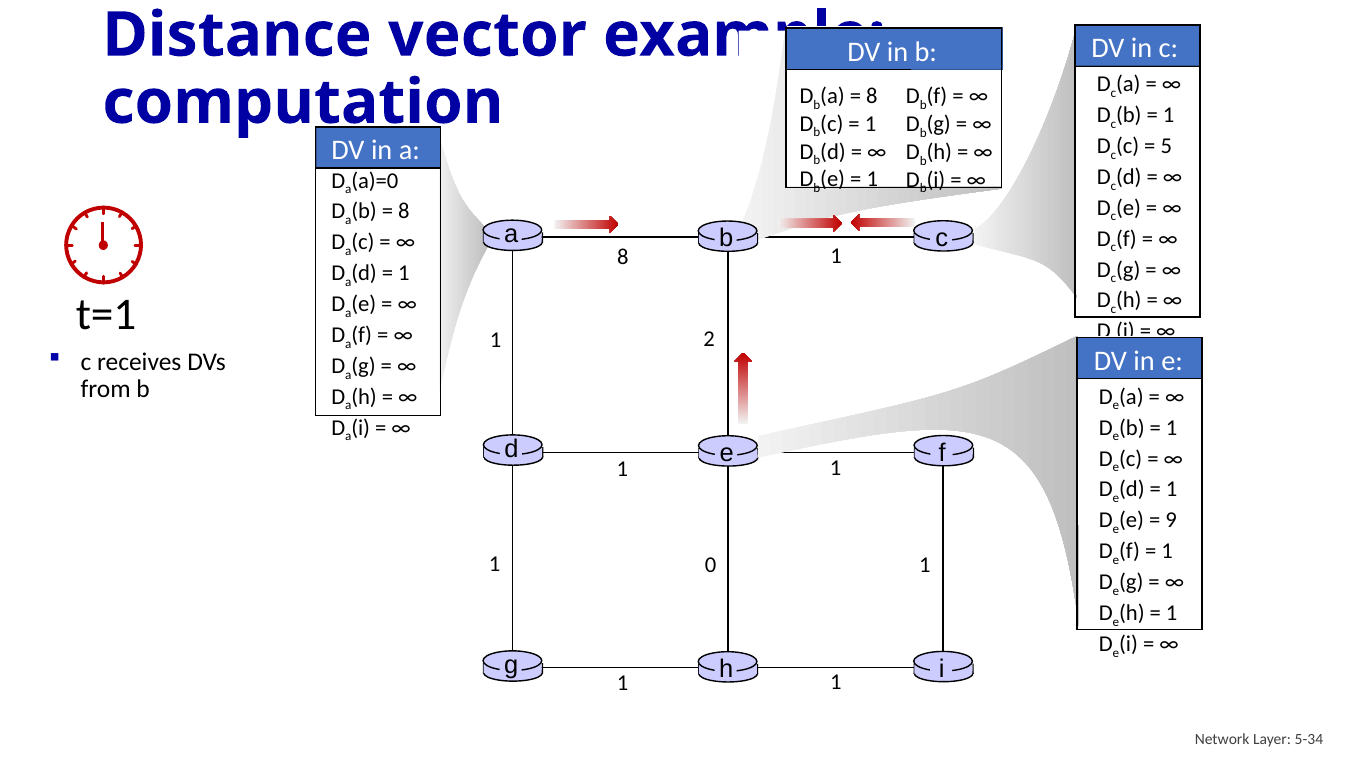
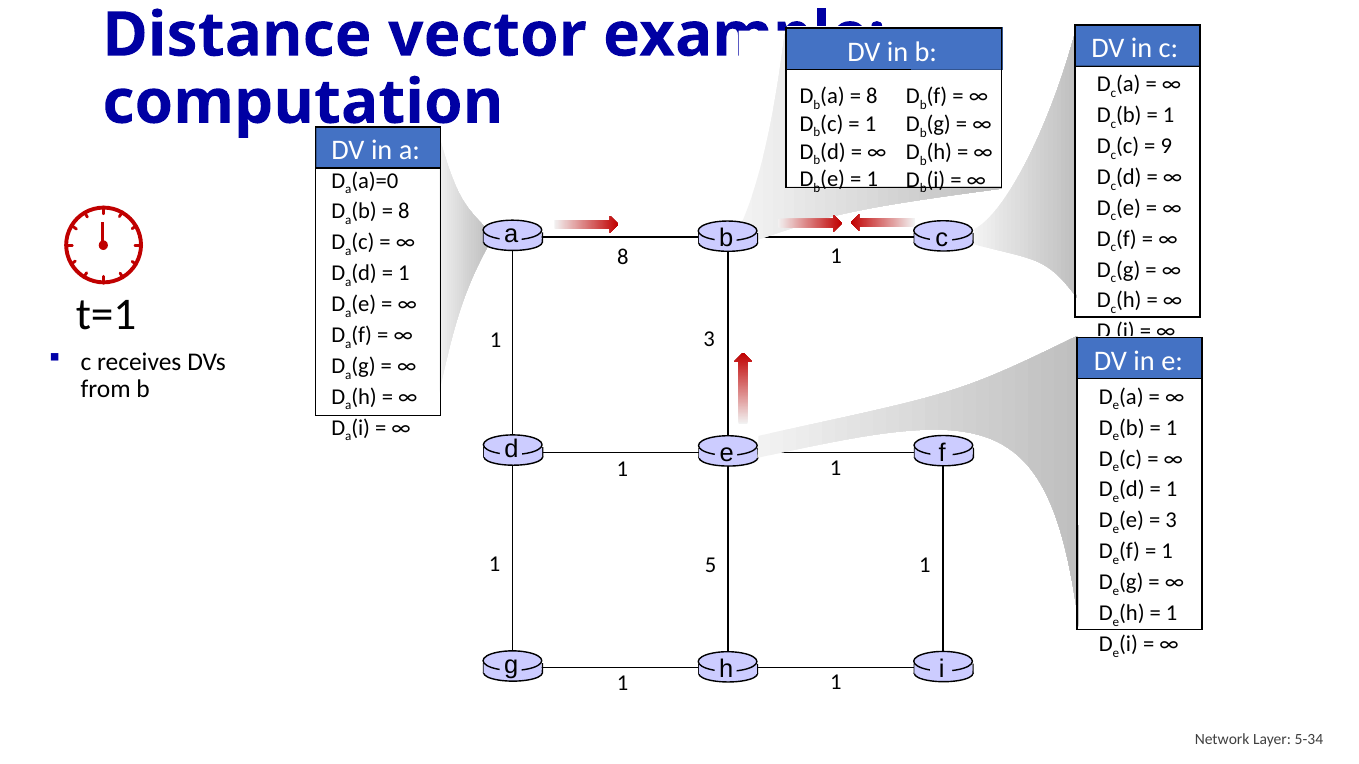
5: 5 -> 9
1 2: 2 -> 3
9 at (1171, 521): 9 -> 3
0: 0 -> 5
